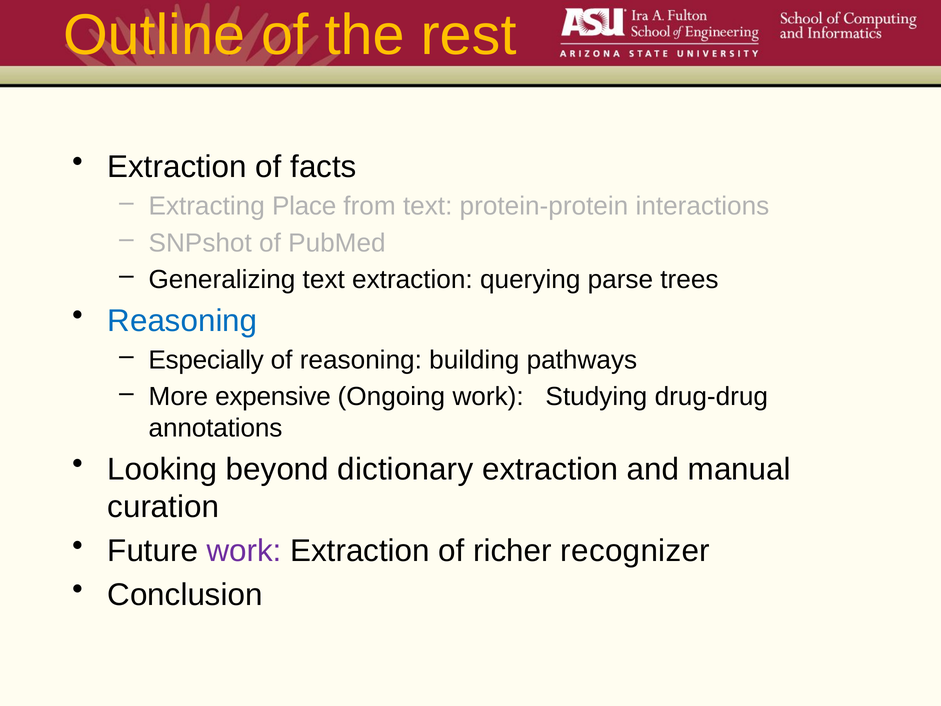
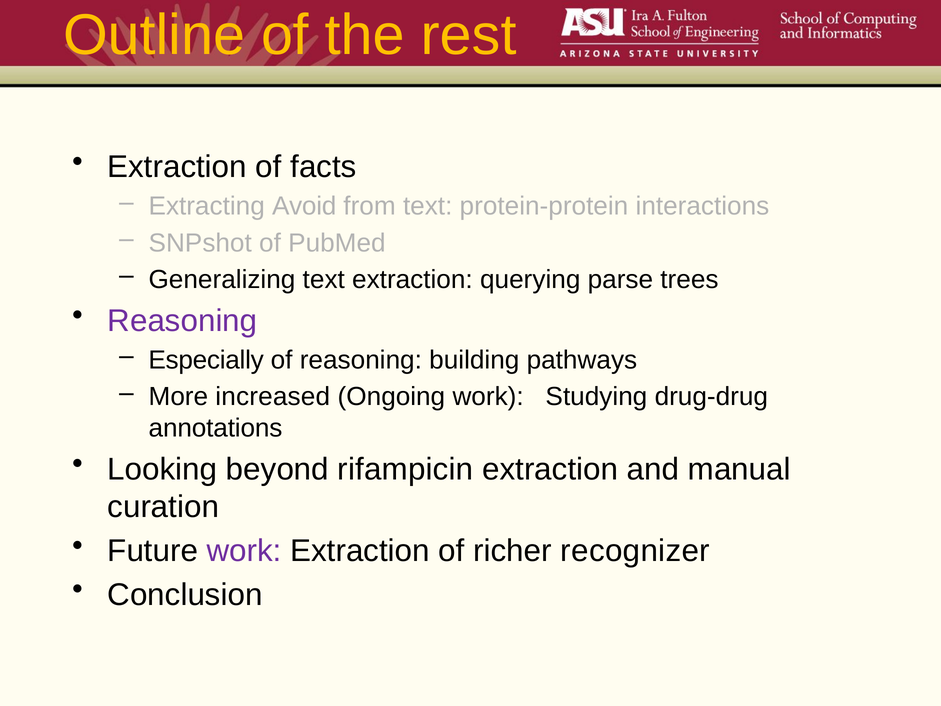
Place: Place -> Avoid
Reasoning at (182, 321) colour: blue -> purple
expensive: expensive -> increased
dictionary: dictionary -> rifampicin
